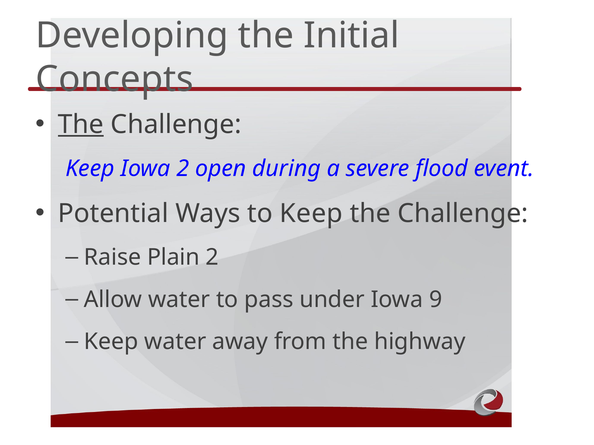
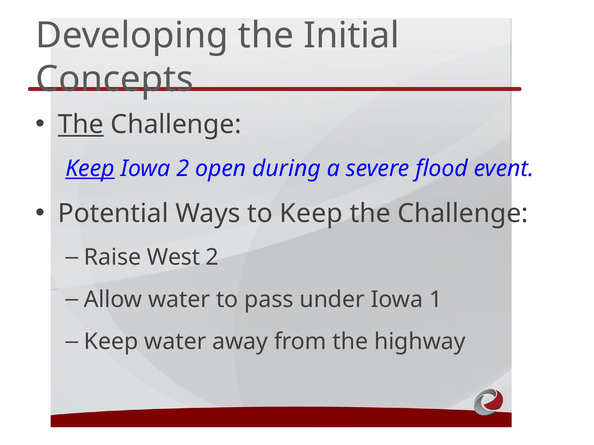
Keep at (90, 169) underline: none -> present
Plain: Plain -> West
9: 9 -> 1
